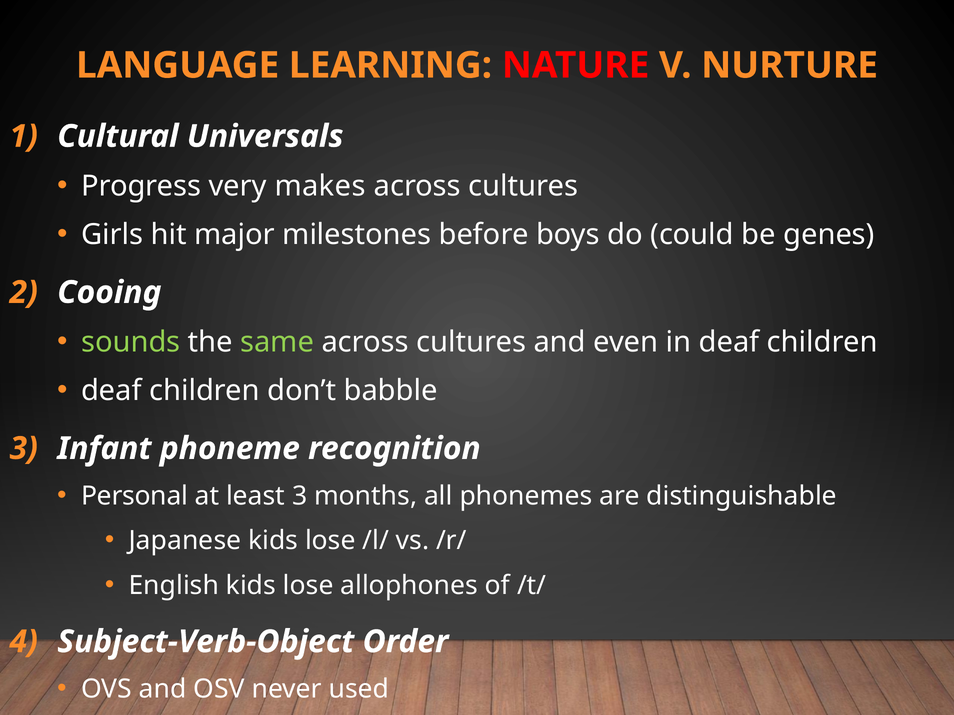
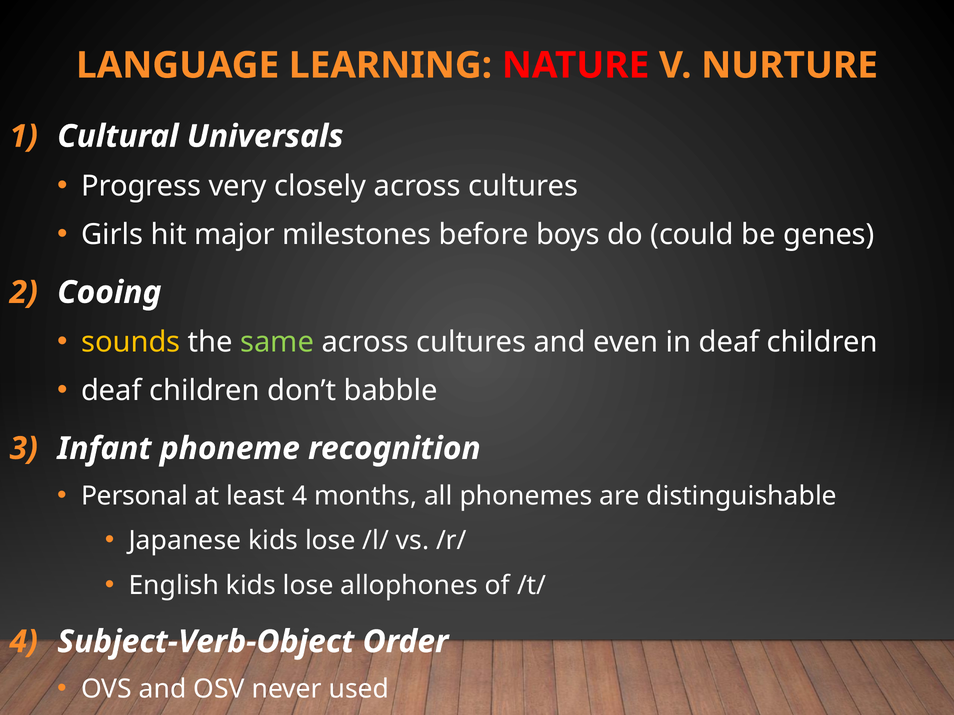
makes: makes -> closely
sounds colour: light green -> yellow
least 3: 3 -> 4
